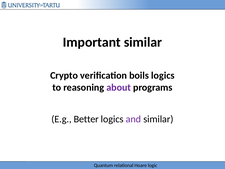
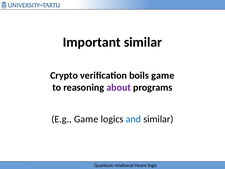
boils logics: logics -> game
E.g Better: Better -> Game
and colour: purple -> blue
